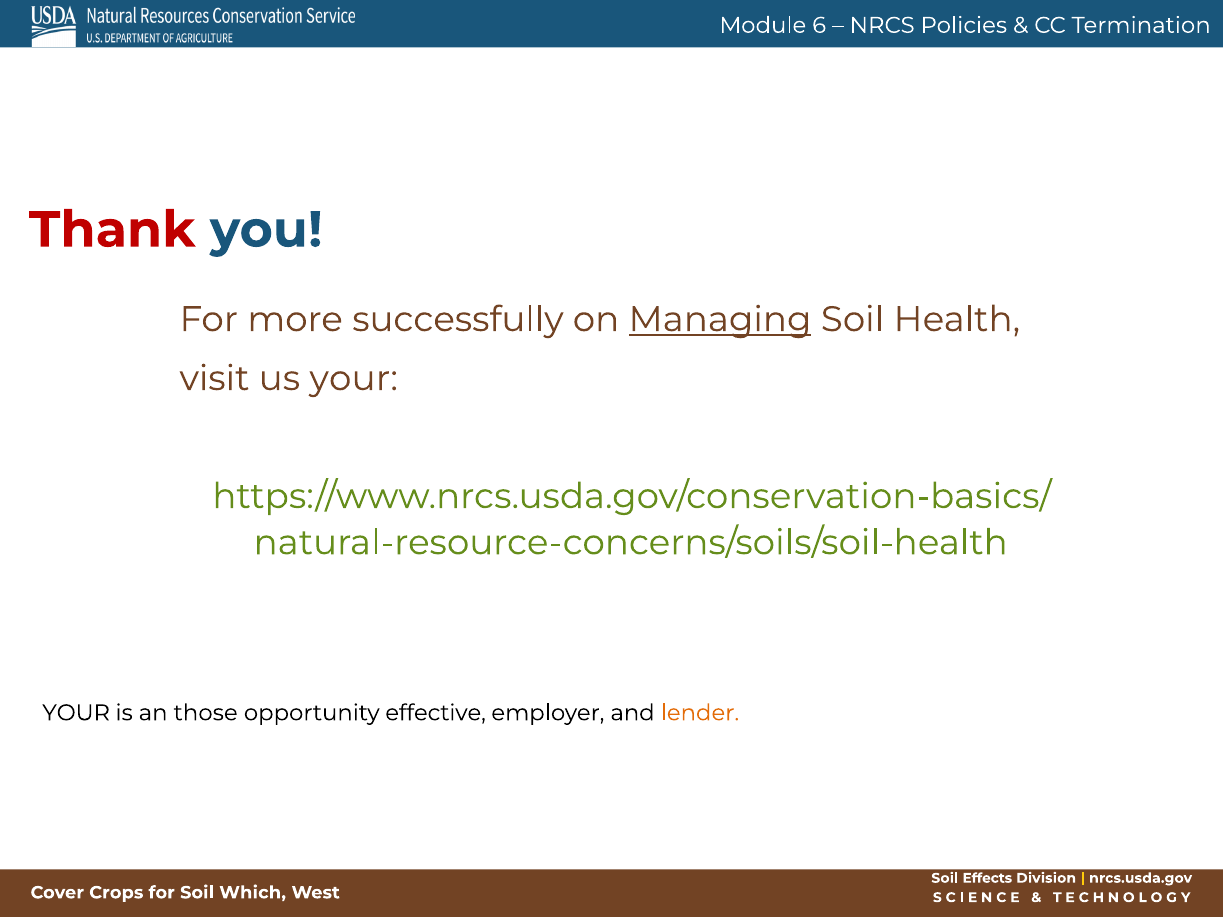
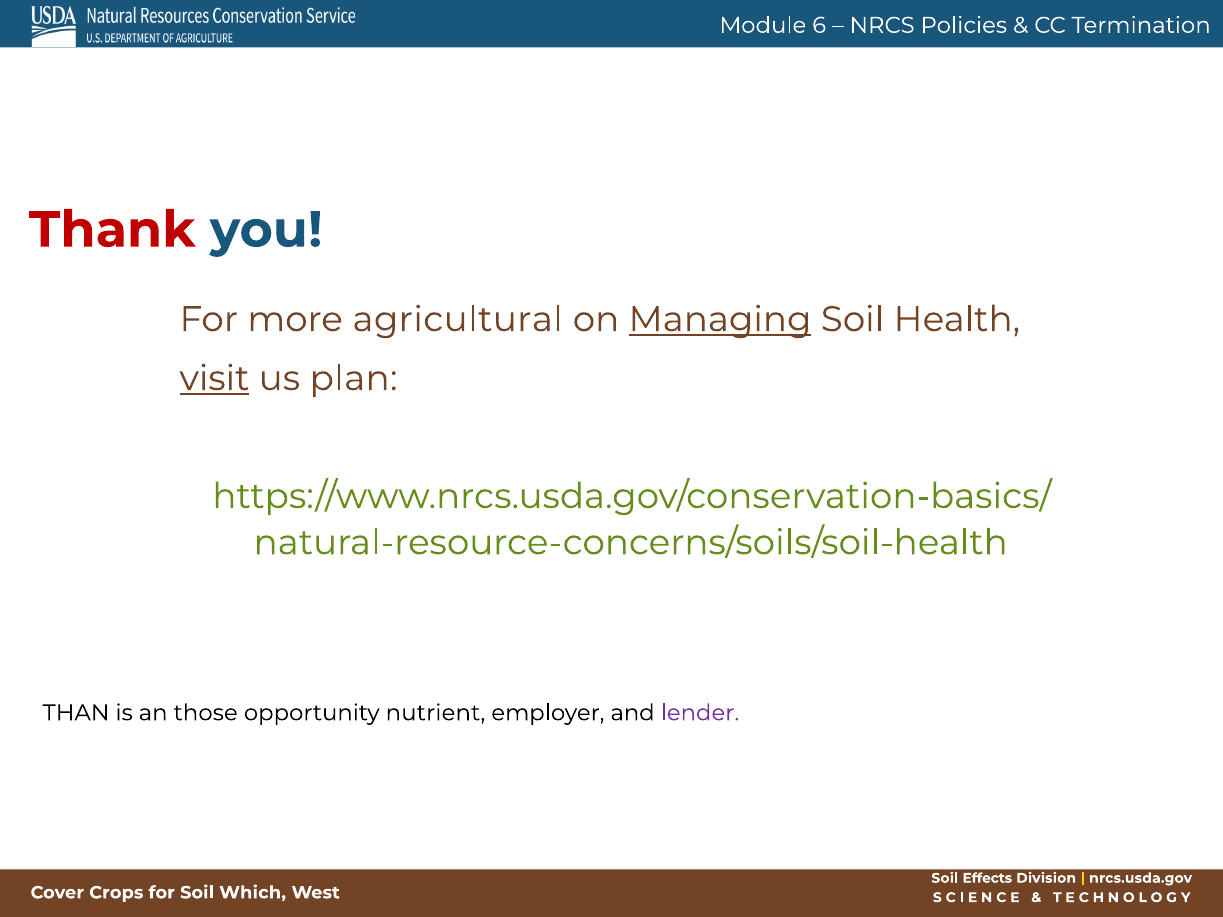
successfully: successfully -> agricultural
visit underline: none -> present
us your: your -> plan
YOUR at (76, 713): YOUR -> THAN
effective: effective -> nutrient
lender colour: orange -> purple
